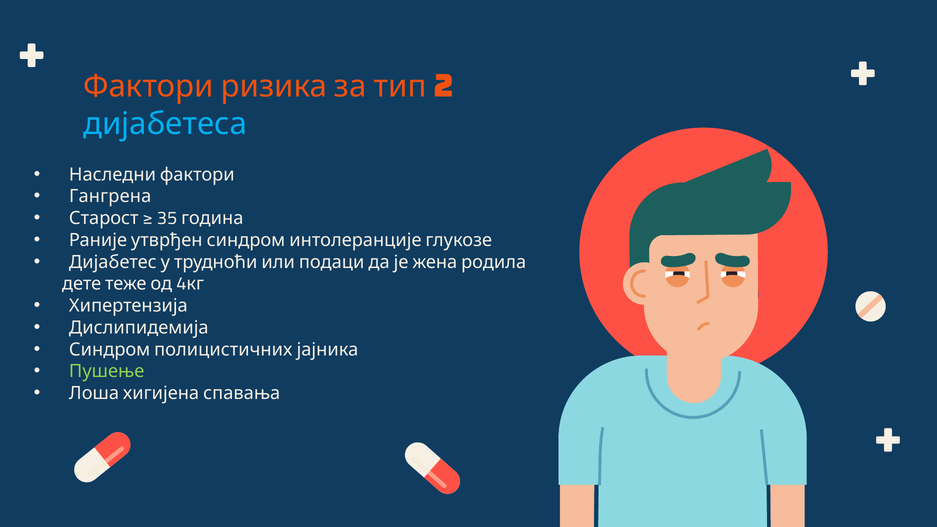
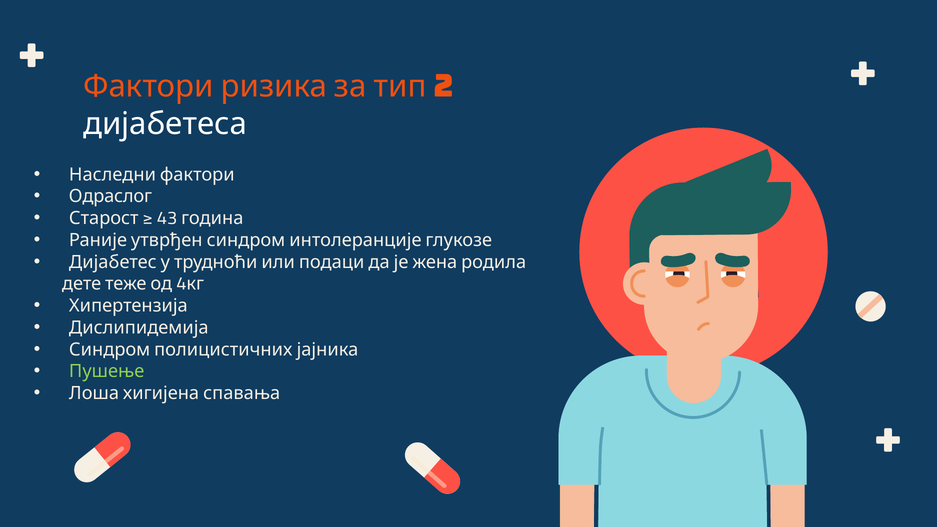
дијабетеса colour: light blue -> white
Гангрена: Гангрена -> Одраслог
35: 35 -> 43
